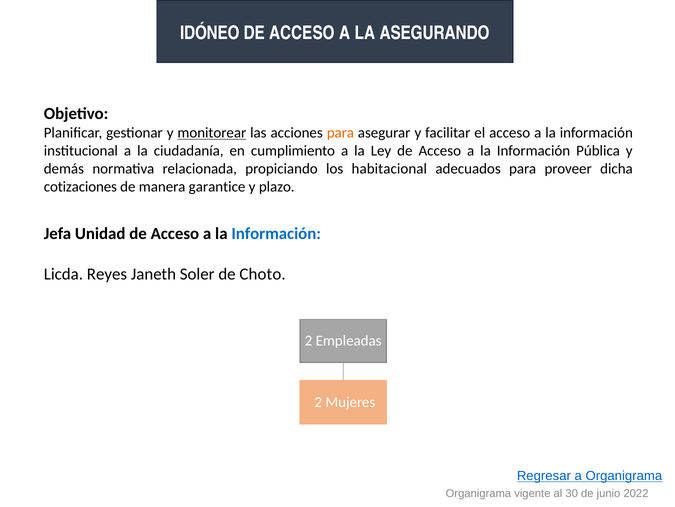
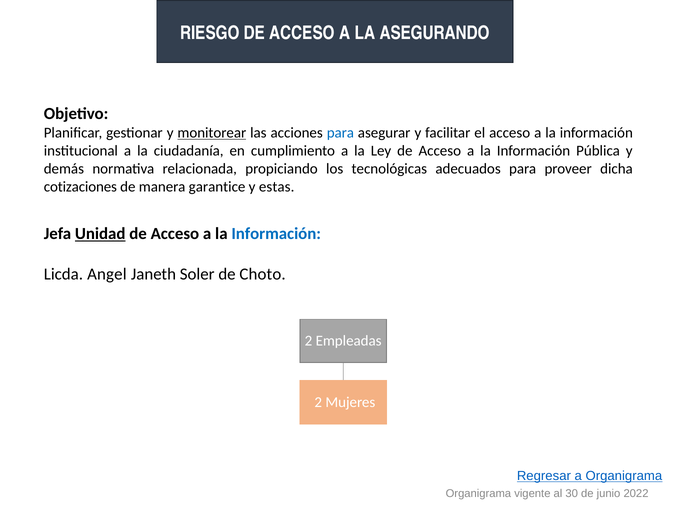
IDÓNEO: IDÓNEO -> RIESGO
para at (340, 133) colour: orange -> blue
habitacional: habitacional -> tecnológicas
plazo: plazo -> estas
Unidad underline: none -> present
Reyes: Reyes -> Angel
